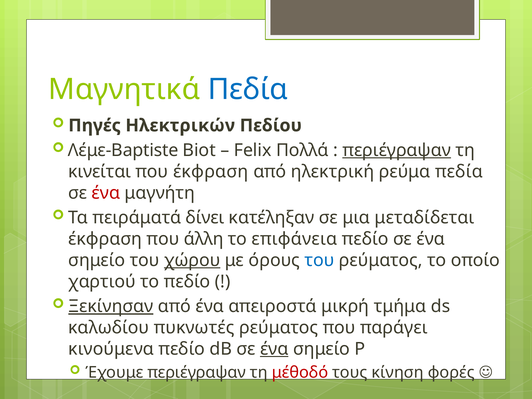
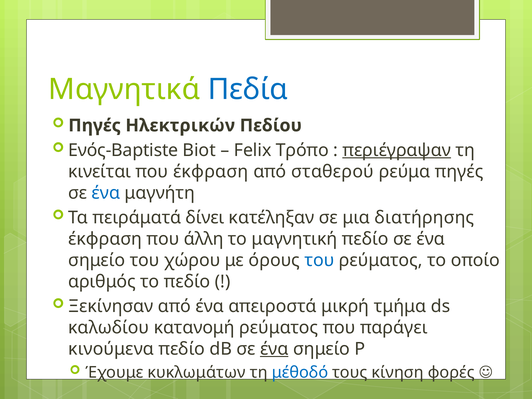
Λέμε-Baptiste: Λέμε-Baptiste -> Ενός-Baptiste
Πολλά: Πολλά -> Τρόπο
ηλεκτρική: ηλεκτρική -> σταθερού
ρεύμα πεδία: πεδία -> πηγές
ένα at (106, 193) colour: red -> blue
μεταδίδεται: μεταδίδεται -> διατήρησης
επιφάνεια: επιφάνεια -> μαγνητική
χώρου underline: present -> none
χαρτιού: χαρτιού -> αριθμός
Ξεκίνησαν underline: present -> none
πυκνωτές: πυκνωτές -> κατανομή
Έχουμε περιέγραψαν: περιέγραψαν -> κυκλωμάτων
μέθοδό colour: red -> blue
